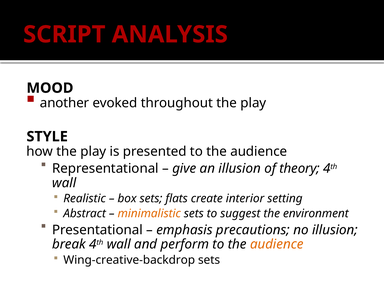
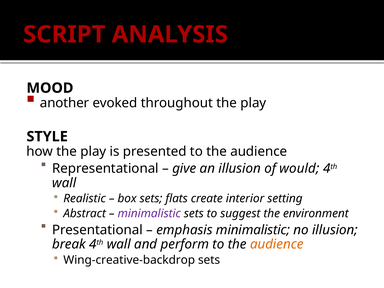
theory: theory -> would
minimalistic at (149, 213) colour: orange -> purple
emphasis precautions: precautions -> minimalistic
